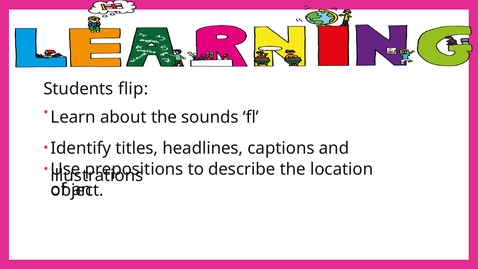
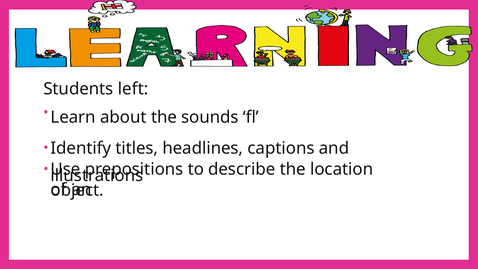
flip: flip -> left
